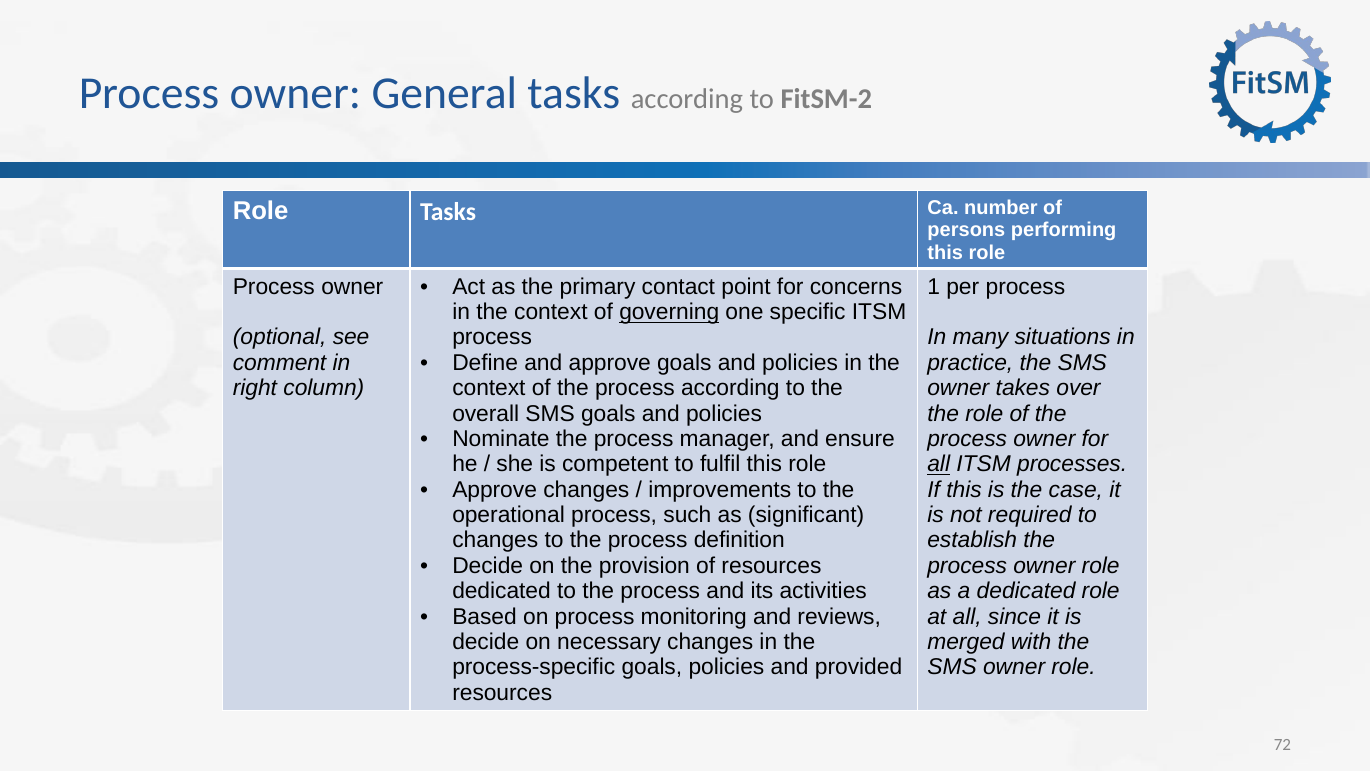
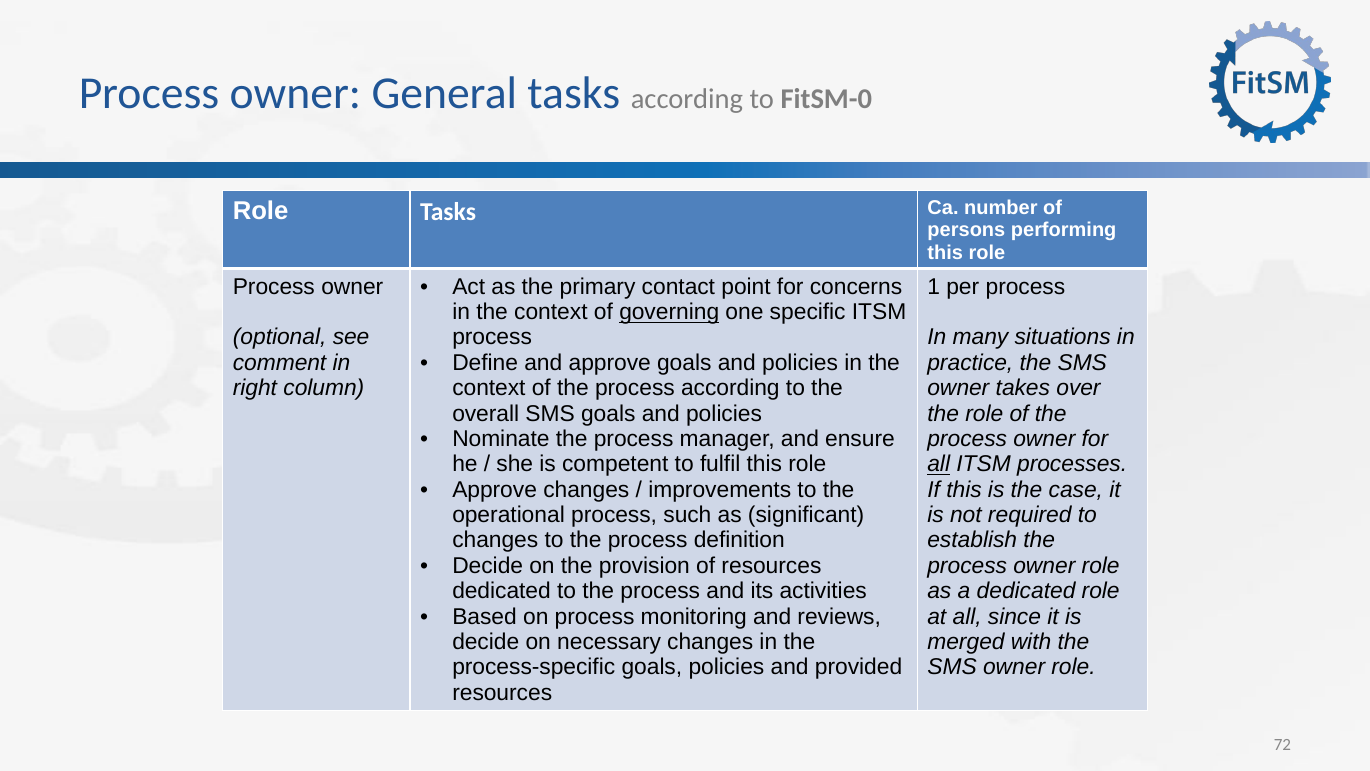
FitSM-2: FitSM-2 -> FitSM-0
